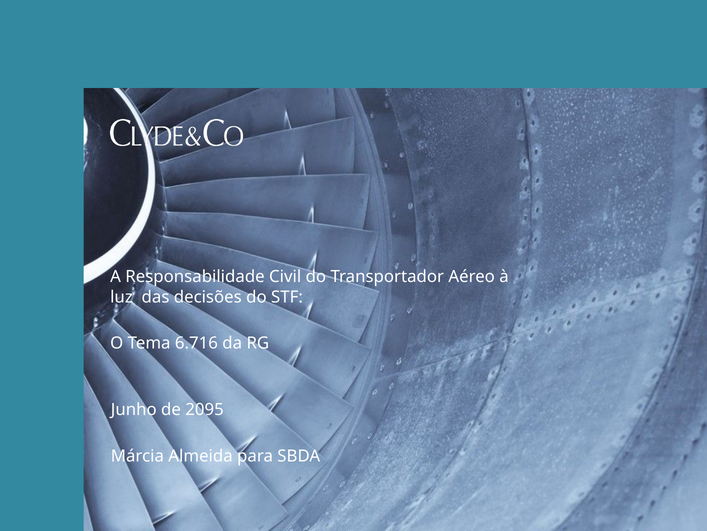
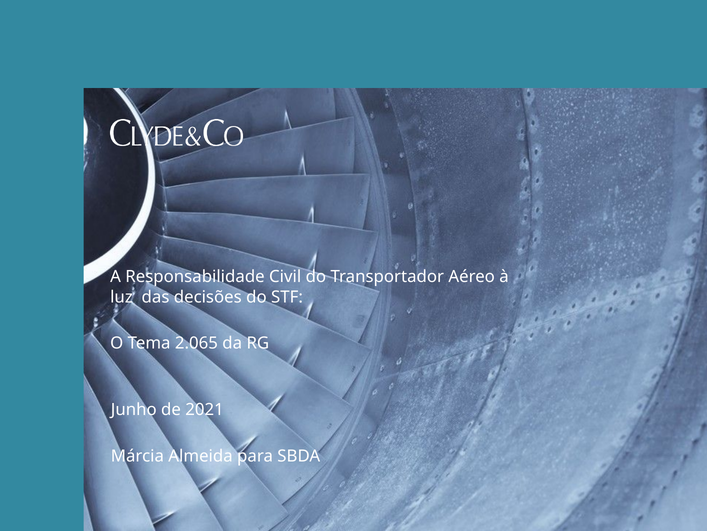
6.716: 6.716 -> 2.065
2095: 2095 -> 2021
